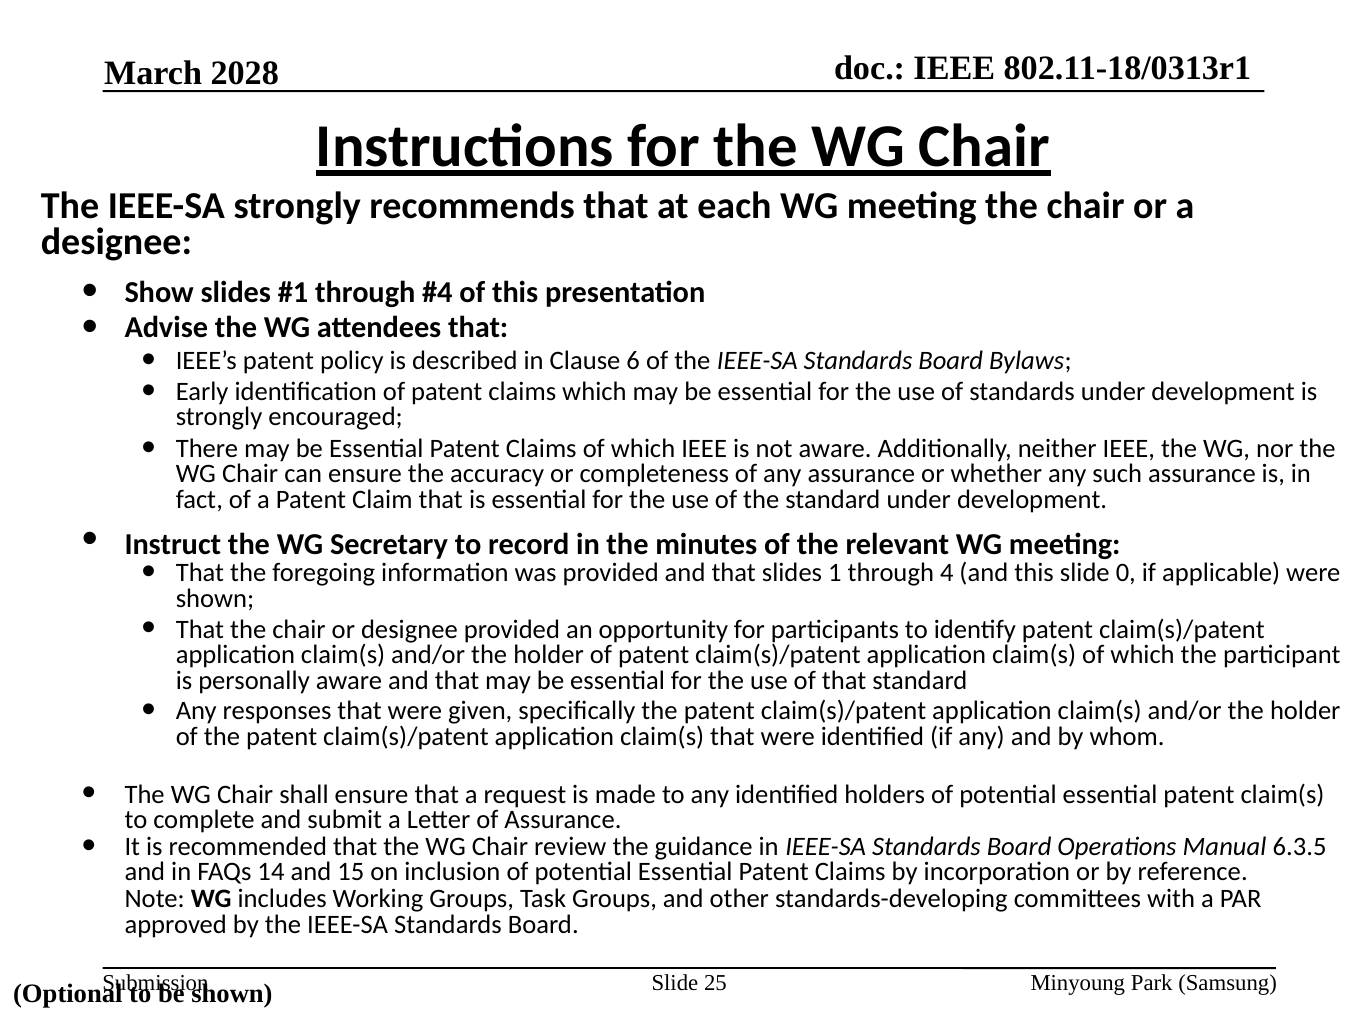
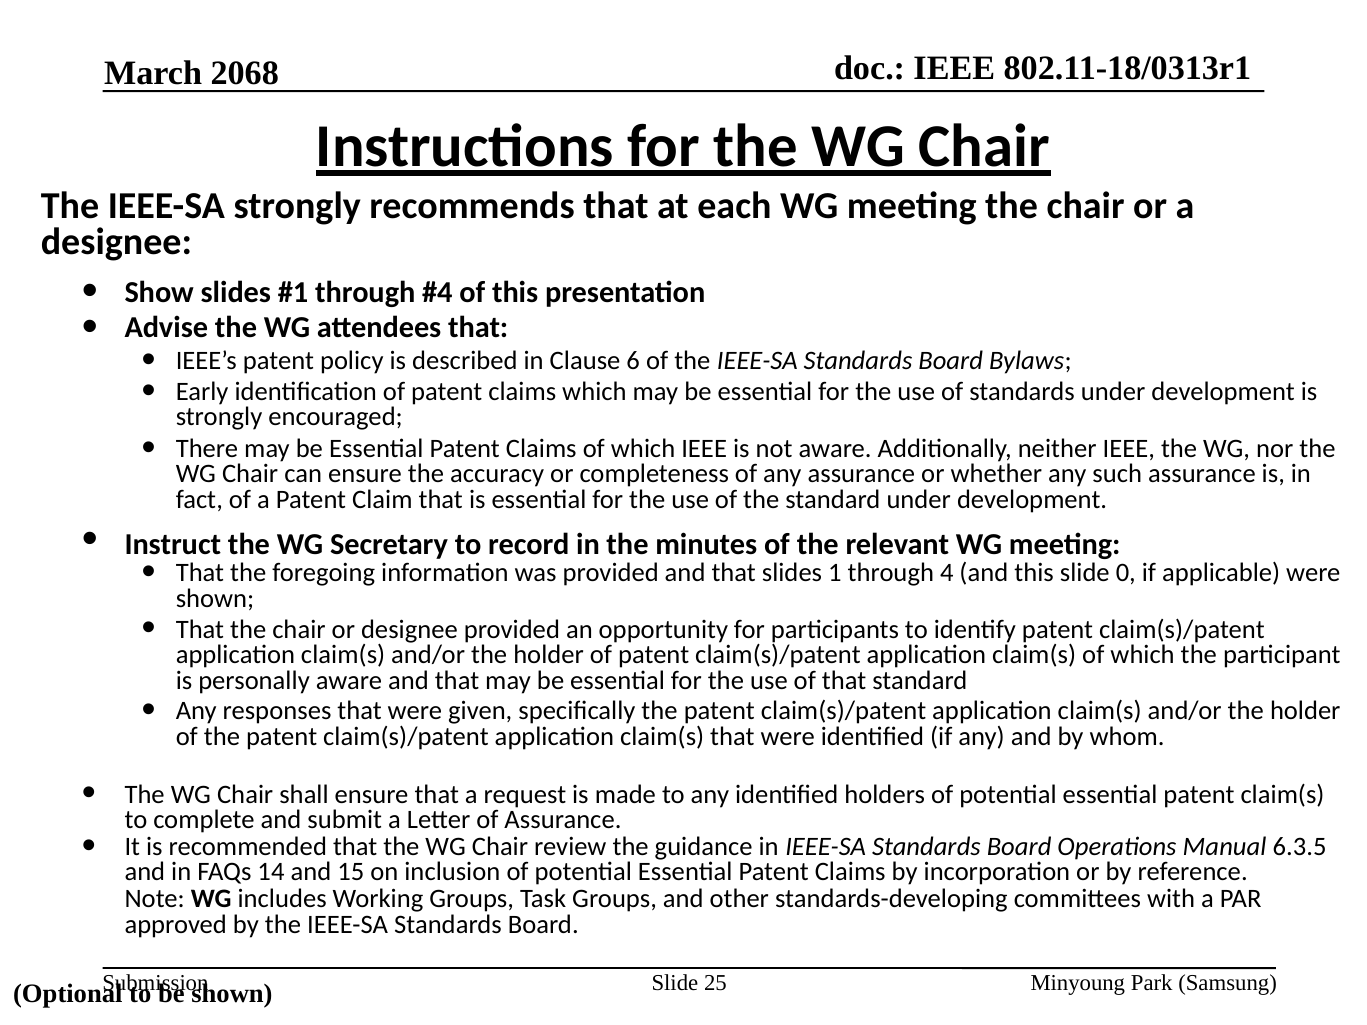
2028: 2028 -> 2068
